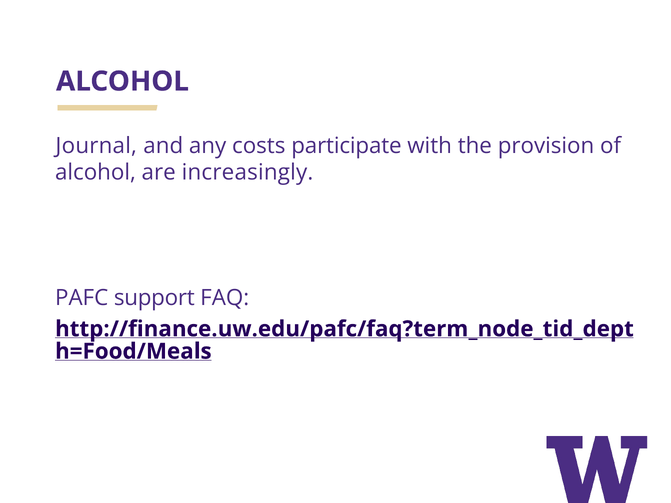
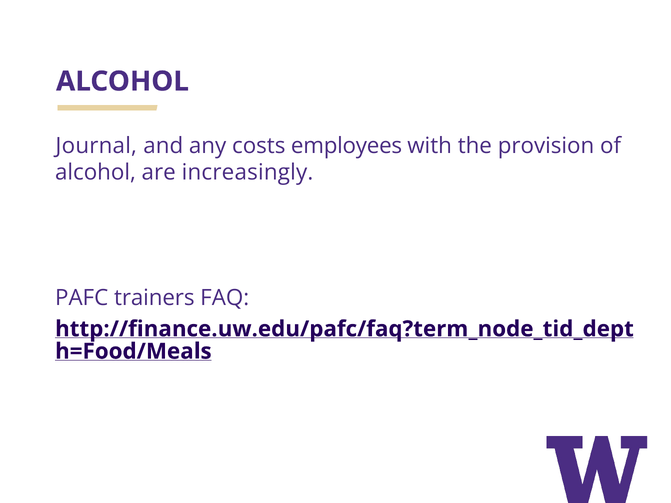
participate: participate -> employees
support: support -> trainers
